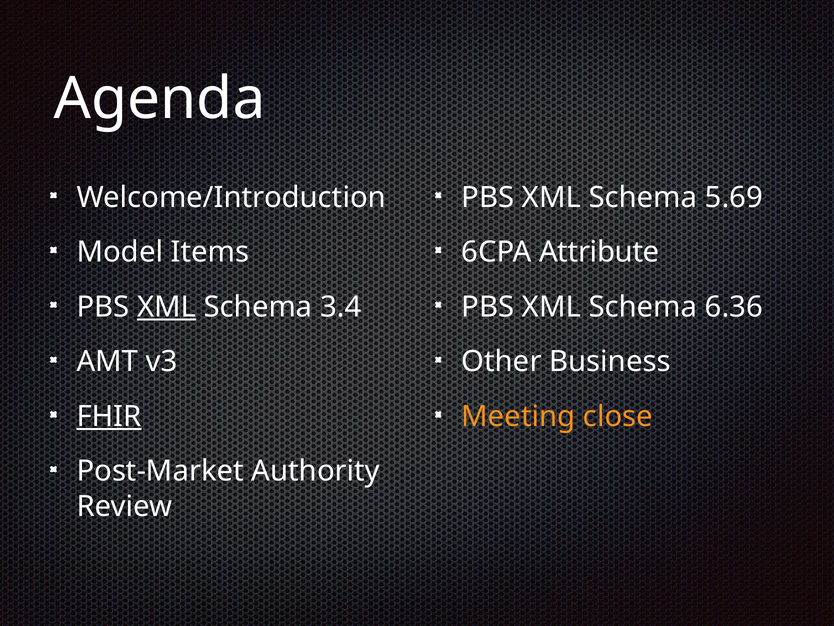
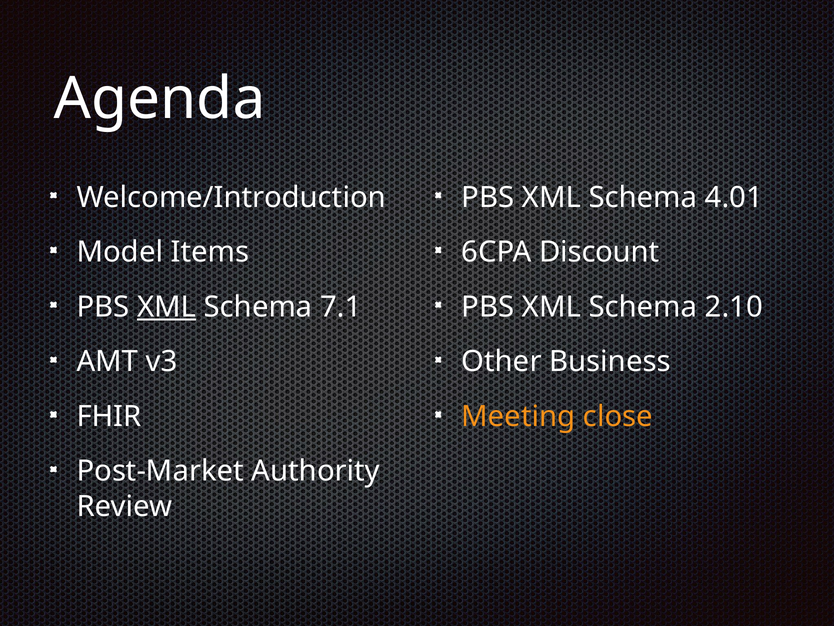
5.69: 5.69 -> 4.01
Attribute: Attribute -> Discount
3.4: 3.4 -> 7.1
6.36: 6.36 -> 2.10
FHIR underline: present -> none
